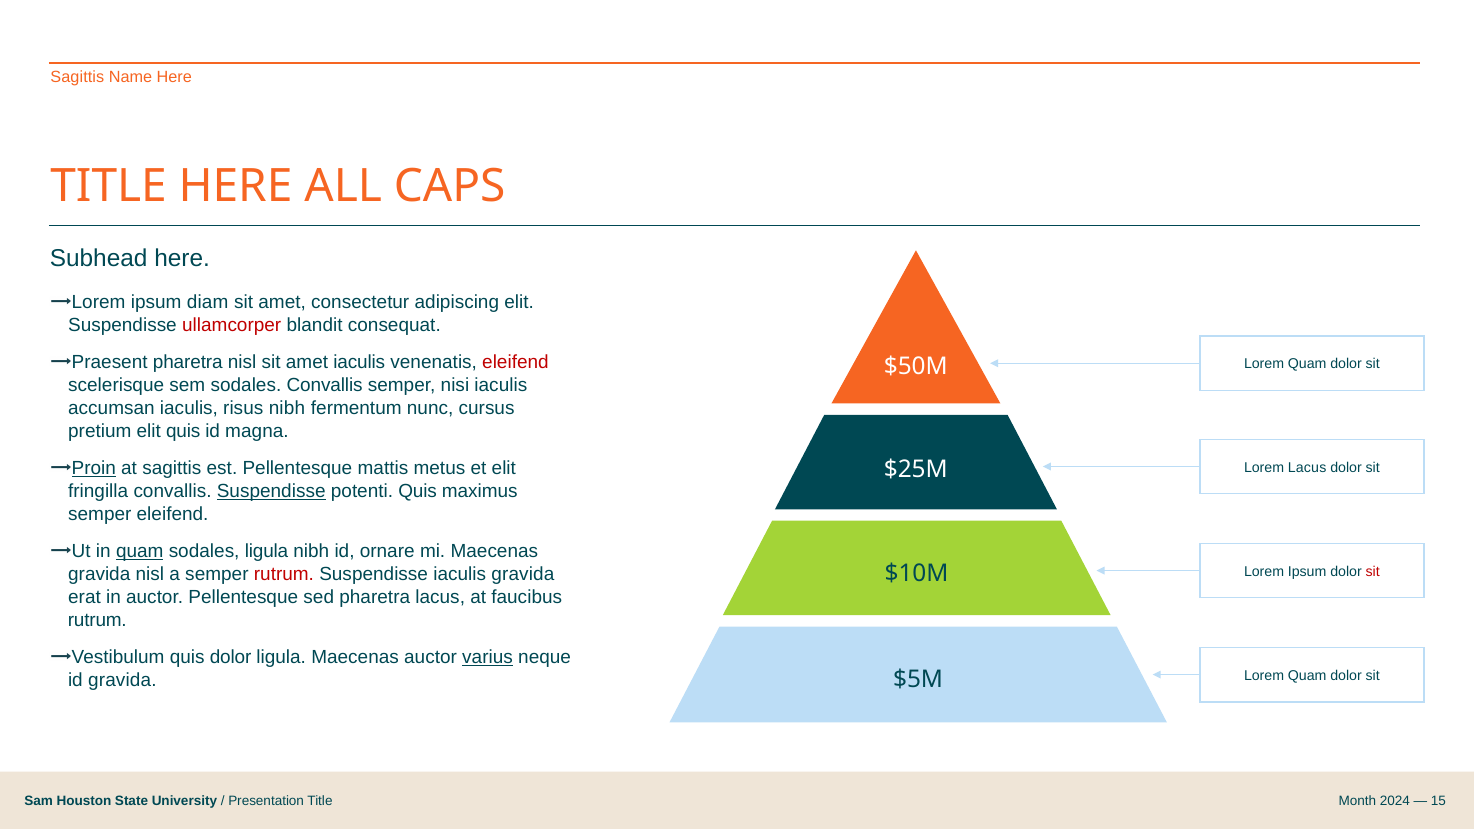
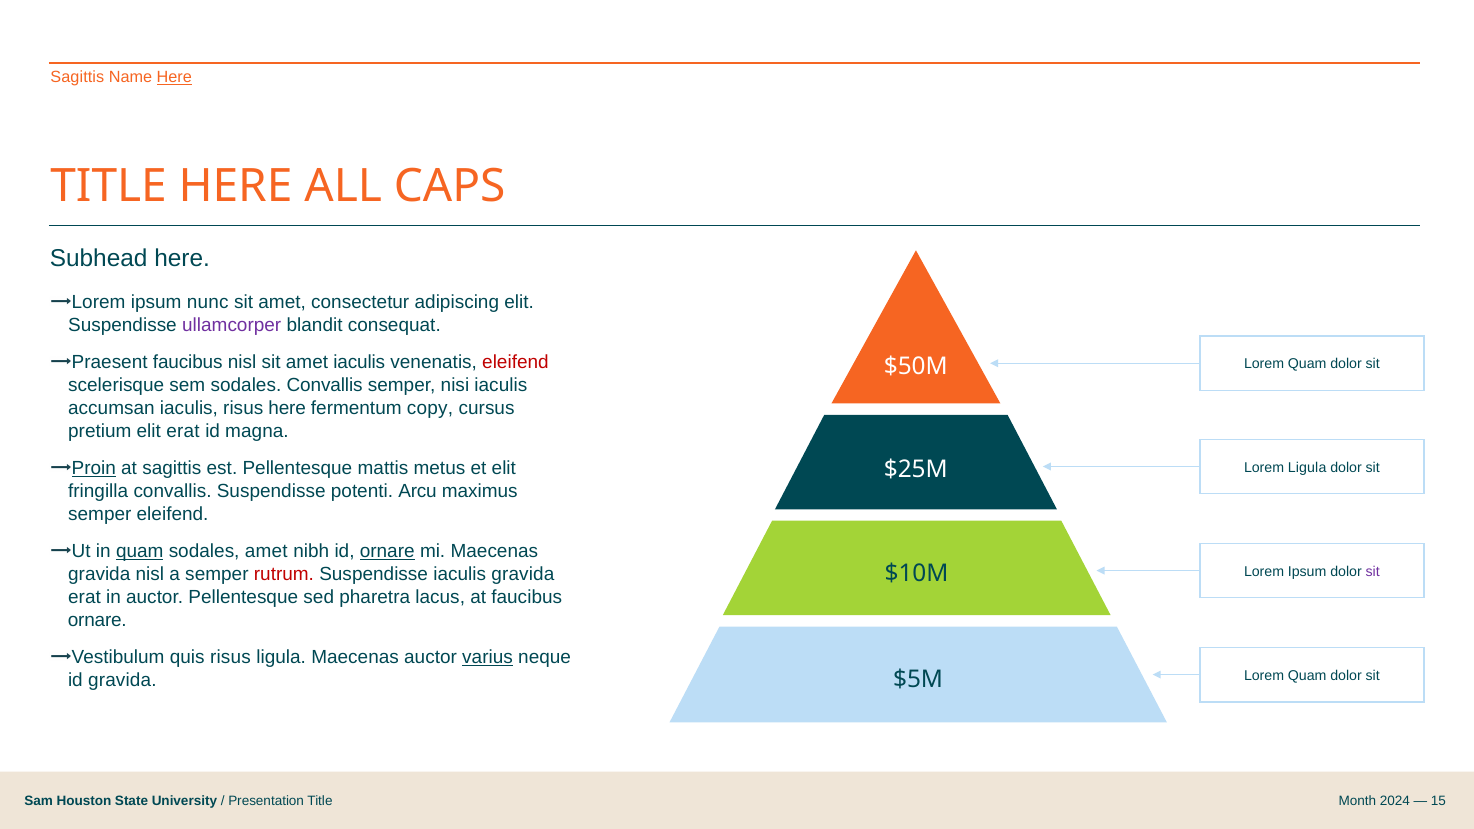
Here at (174, 77) underline: none -> present
diam: diam -> nunc
ullamcorper colour: red -> purple
Praesent pharetra: pharetra -> faucibus
risus nibh: nibh -> here
nunc: nunc -> copy
elit quis: quis -> erat
Lorem Lacus: Lacus -> Ligula
Suspendisse at (271, 491) underline: present -> none
potenti Quis: Quis -> Arcu
sodales ligula: ligula -> amet
ornare at (387, 552) underline: none -> present
sit at (1373, 572) colour: red -> purple
rutrum at (97, 620): rutrum -> ornare
quis dolor: dolor -> risus
